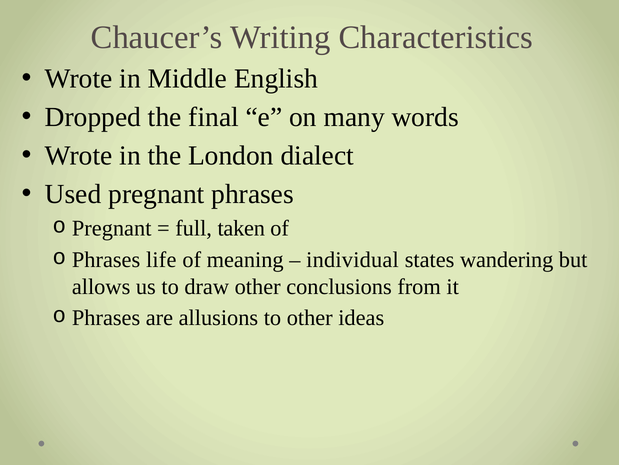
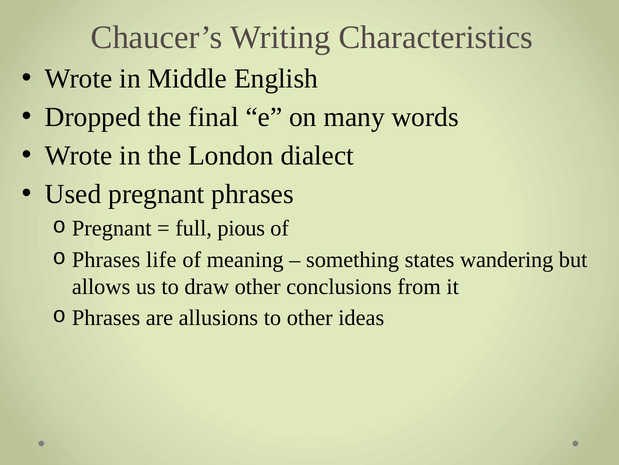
taken: taken -> pious
individual: individual -> something
